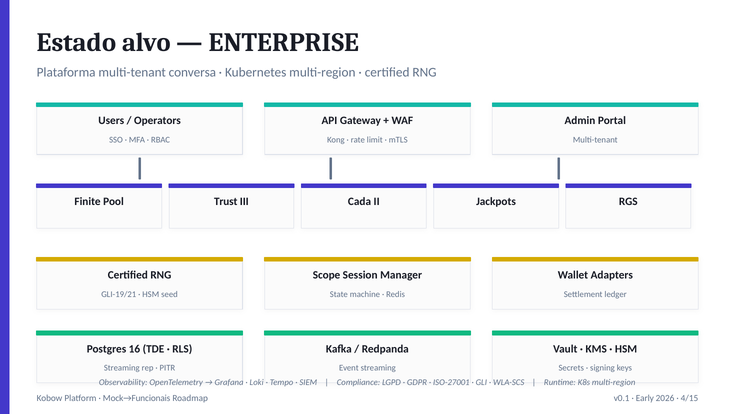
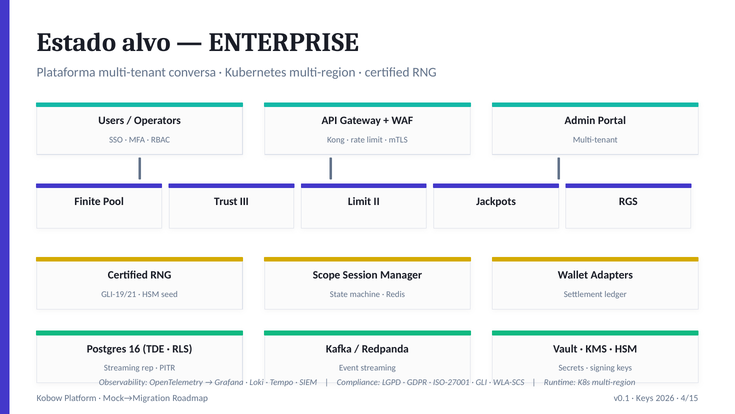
III Cada: Cada -> Limit
Mock→Funcionais: Mock→Funcionais -> Mock→Migration
Early at (645, 398): Early -> Keys
